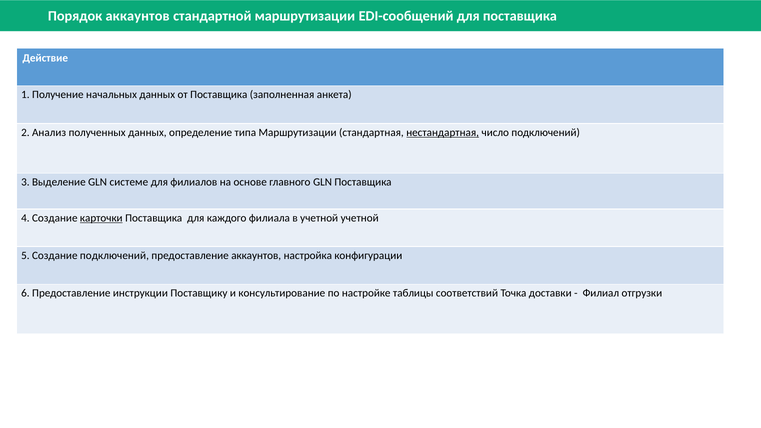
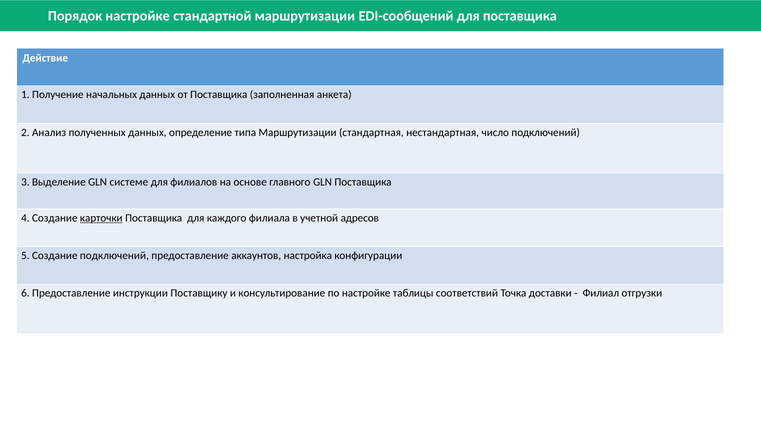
Порядок аккаунтов: аккаунтов -> настройке
нестандартная underline: present -> none
учетной учетной: учетной -> адресов
